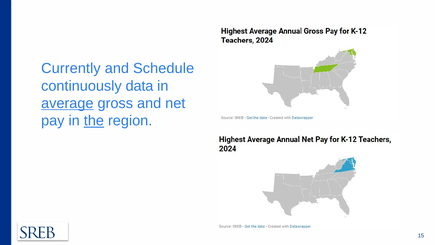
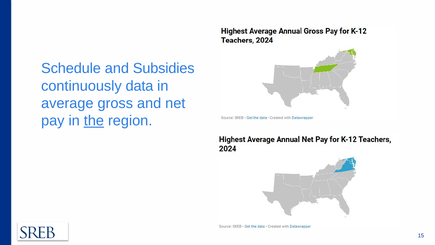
Currently: Currently -> Schedule
Schedule: Schedule -> Subsidies
average underline: present -> none
